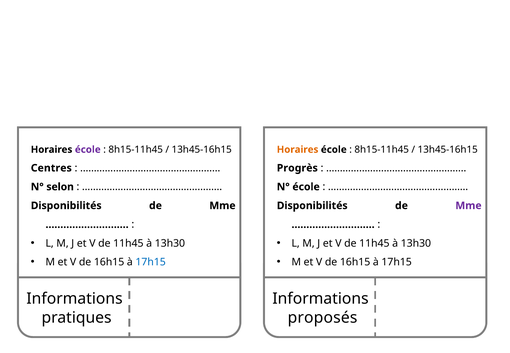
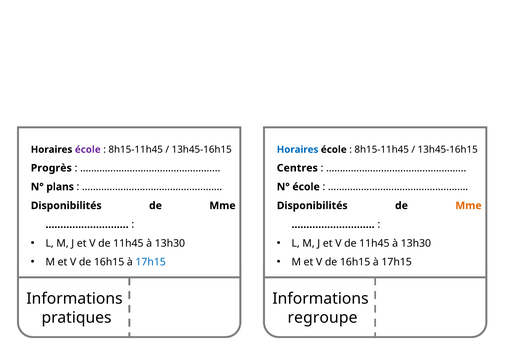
Horaires at (298, 150) colour: orange -> blue
Centres: Centres -> Progrès
Progrès: Progrès -> Centres
selon: selon -> plans
Mme at (468, 206) colour: purple -> orange
proposés: proposés -> regroupe
